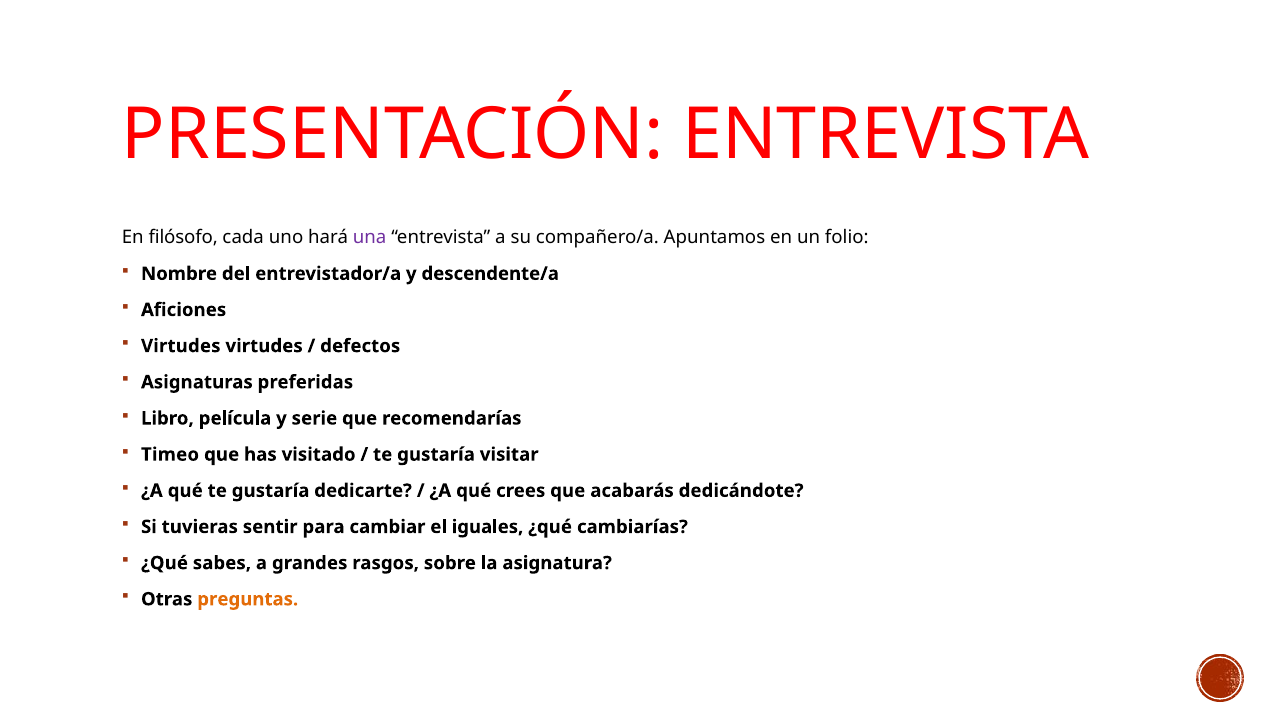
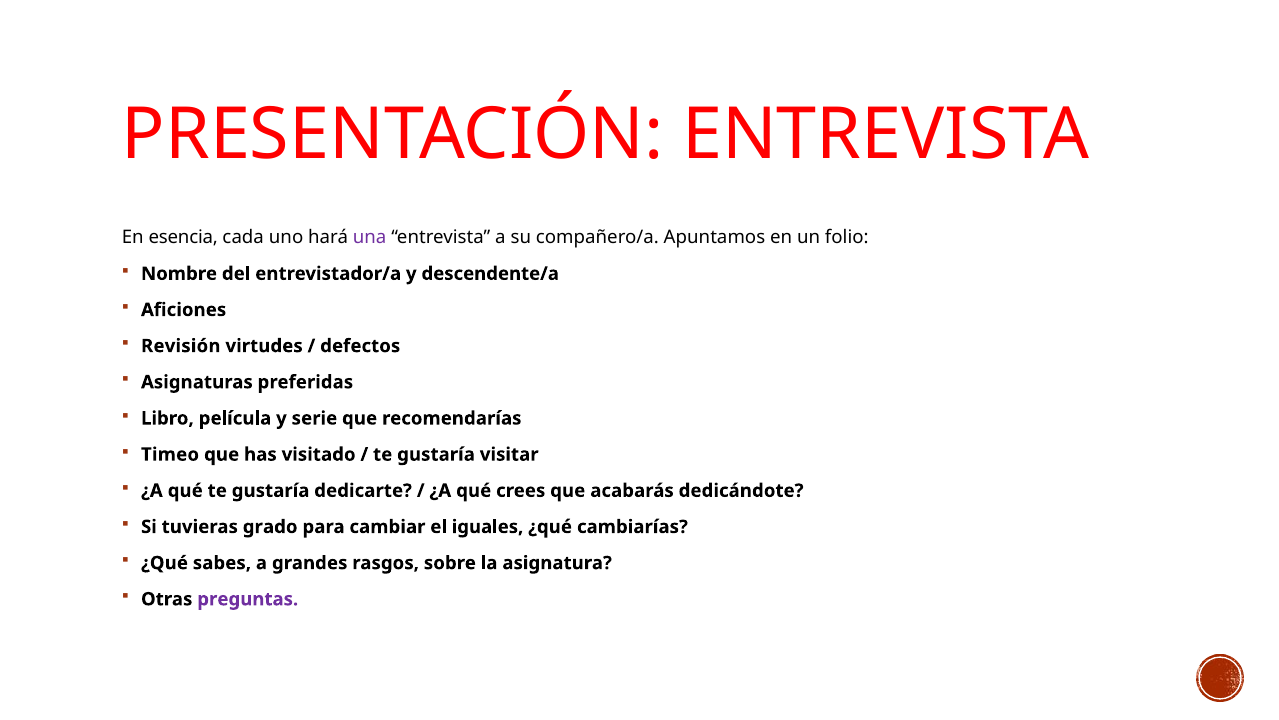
filósofo: filósofo -> esencia
Virtudes at (181, 346): Virtudes -> Revisión
sentir: sentir -> grado
preguntas colour: orange -> purple
